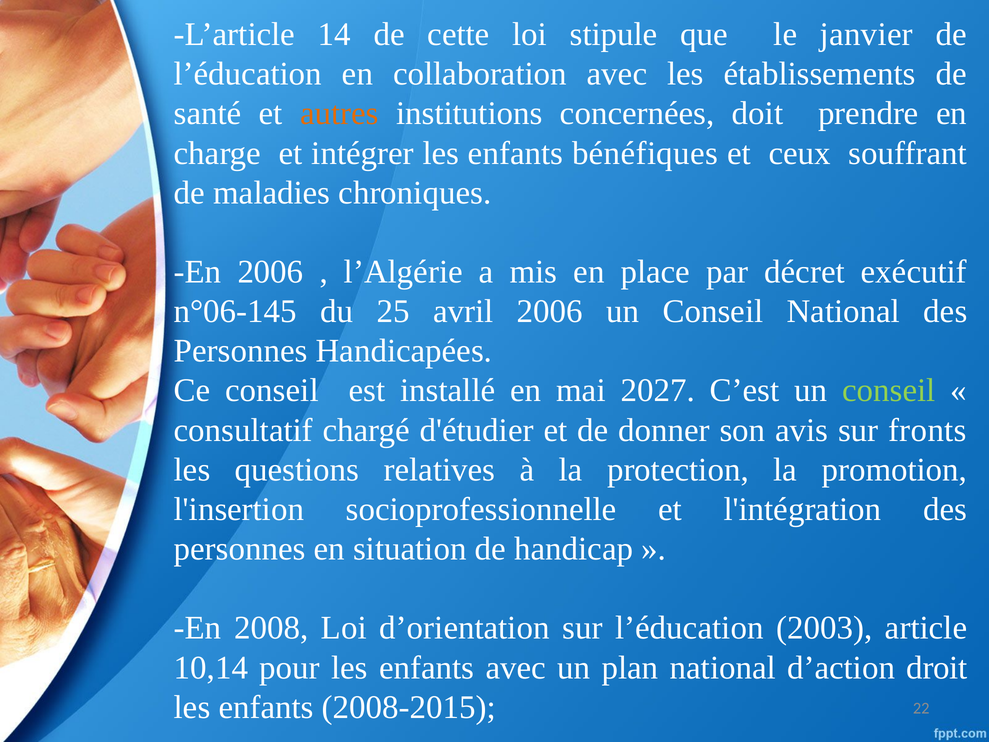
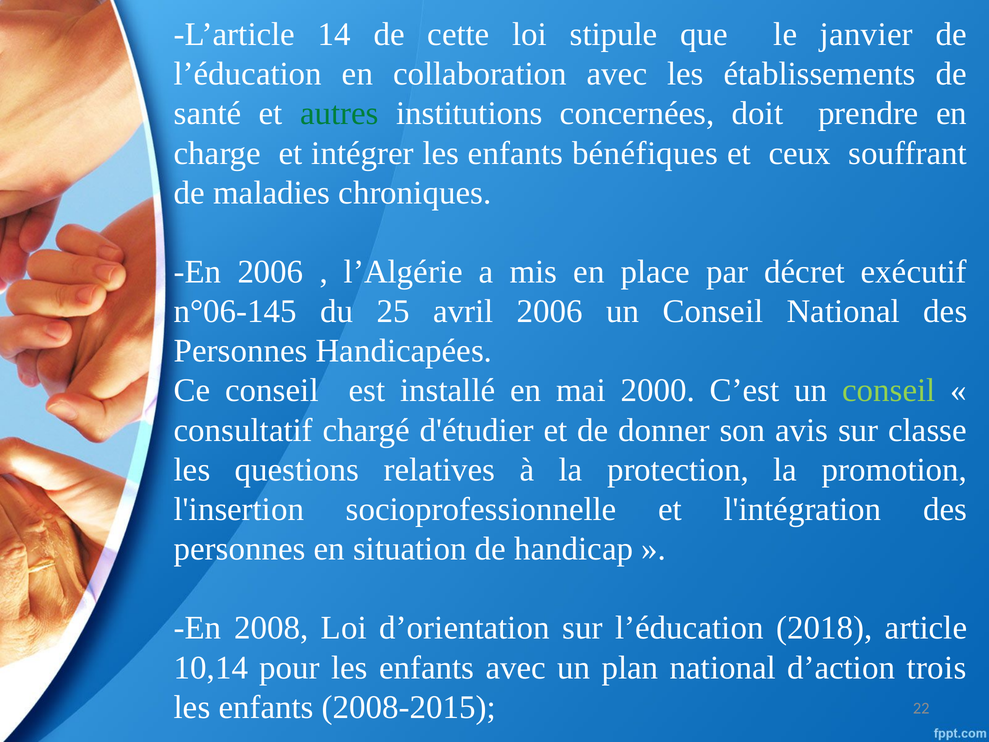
autres colour: orange -> green
2027: 2027 -> 2000
fronts: fronts -> classe
2003: 2003 -> 2018
droit: droit -> trois
